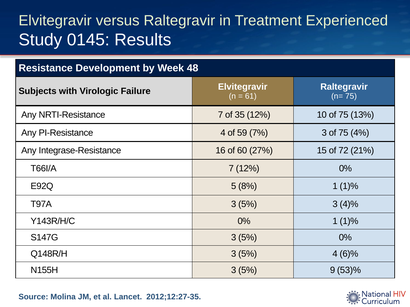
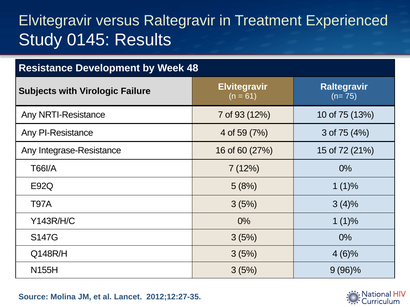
35: 35 -> 93
53)%: 53)% -> 96)%
